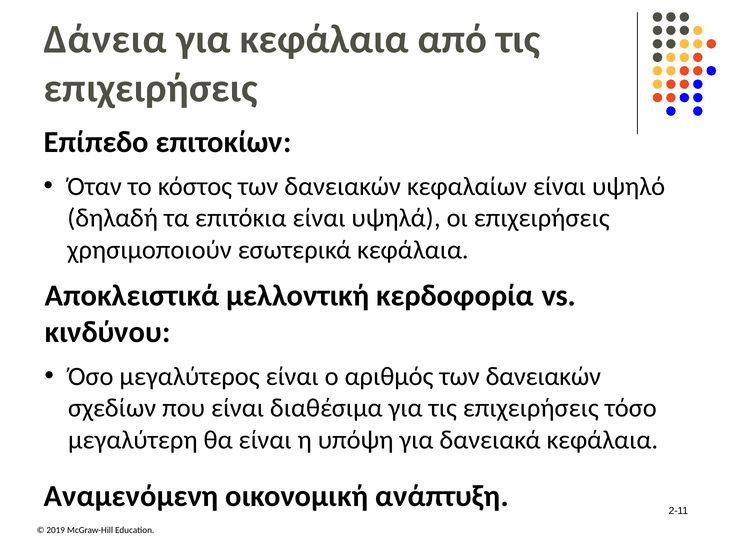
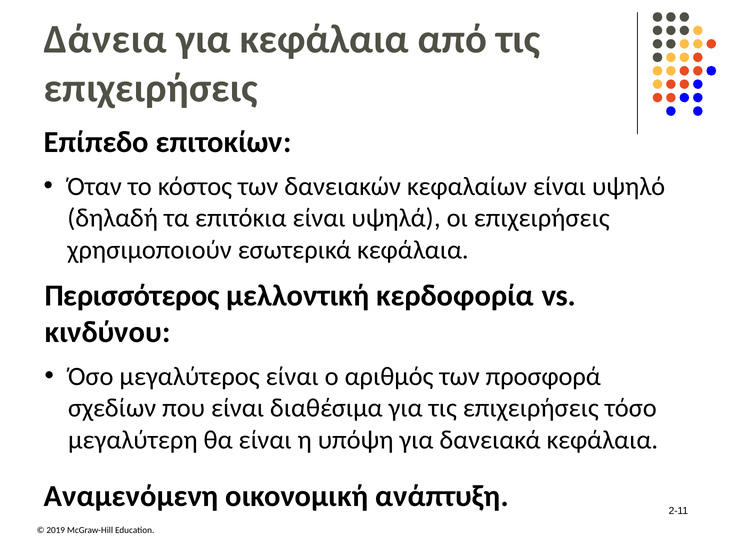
Αποκλειστικά: Αποκλειστικά -> Περισσότερος
αριθμός των δανειακών: δανειακών -> προσφορά
